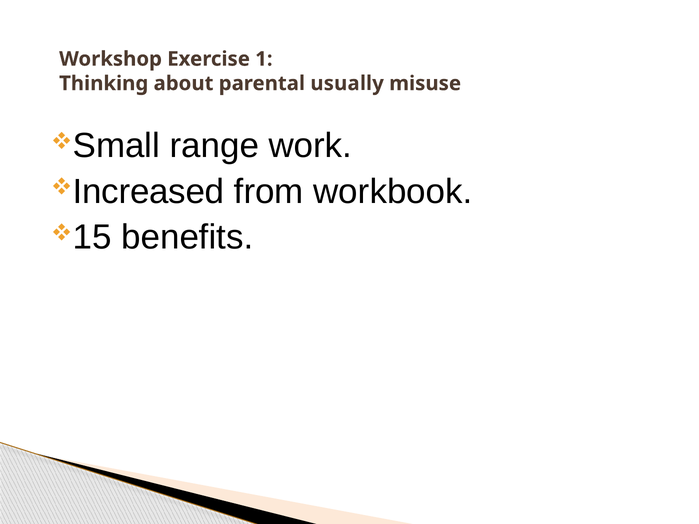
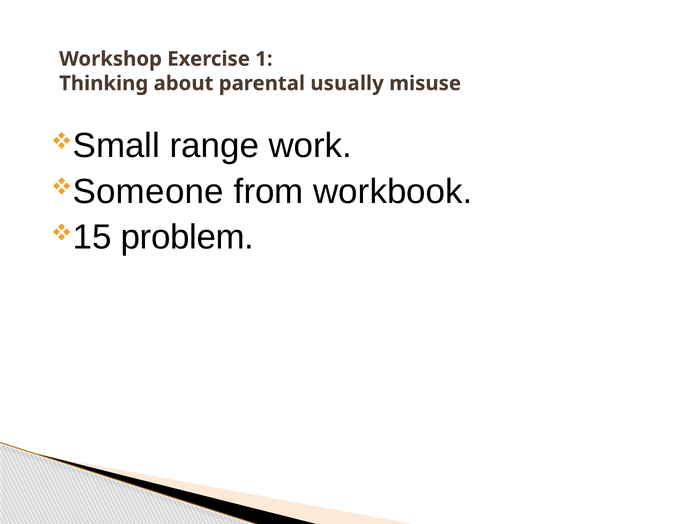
Increased: Increased -> Someone
benefits: benefits -> problem
